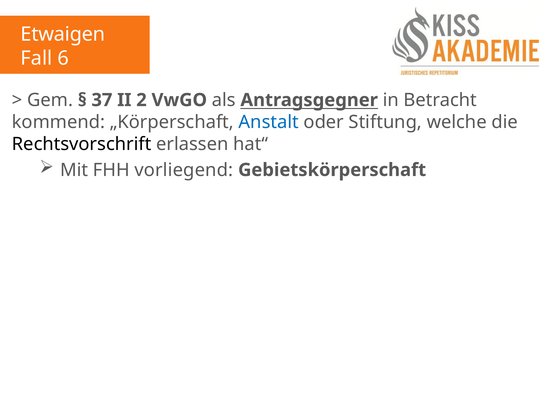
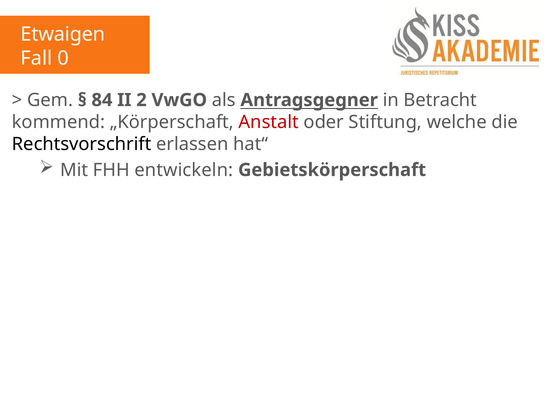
6: 6 -> 0
37: 37 -> 84
Anstalt colour: blue -> red
vorliegend: vorliegend -> entwickeln
